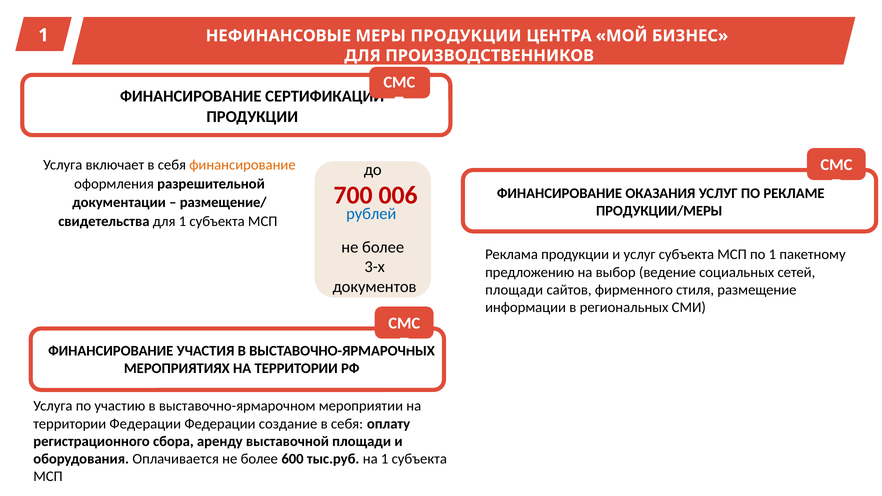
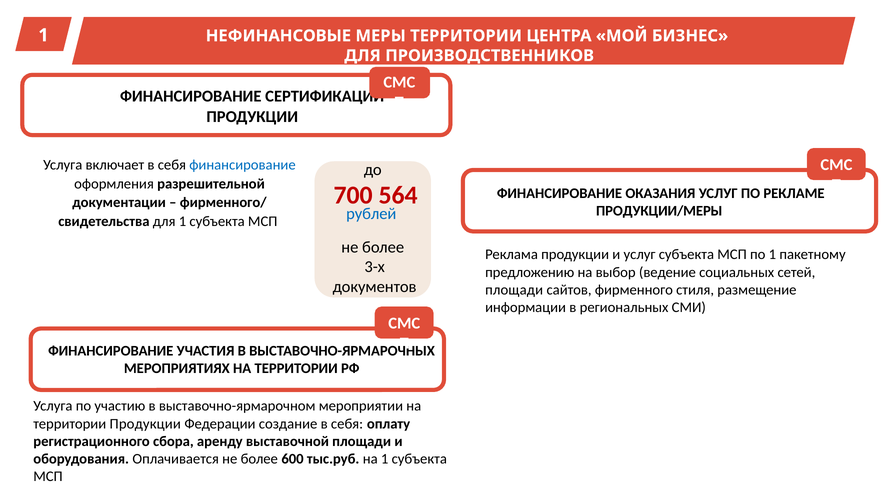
МЕРЫ ПРОДУКЦИИ: ПРОДУКЦИИ -> ТЕРРИТОРИИ
финансирование at (243, 165) colour: orange -> blue
006: 006 -> 564
размещение/: размещение/ -> фирменного/
территории Федерации: Федерации -> Продукции
